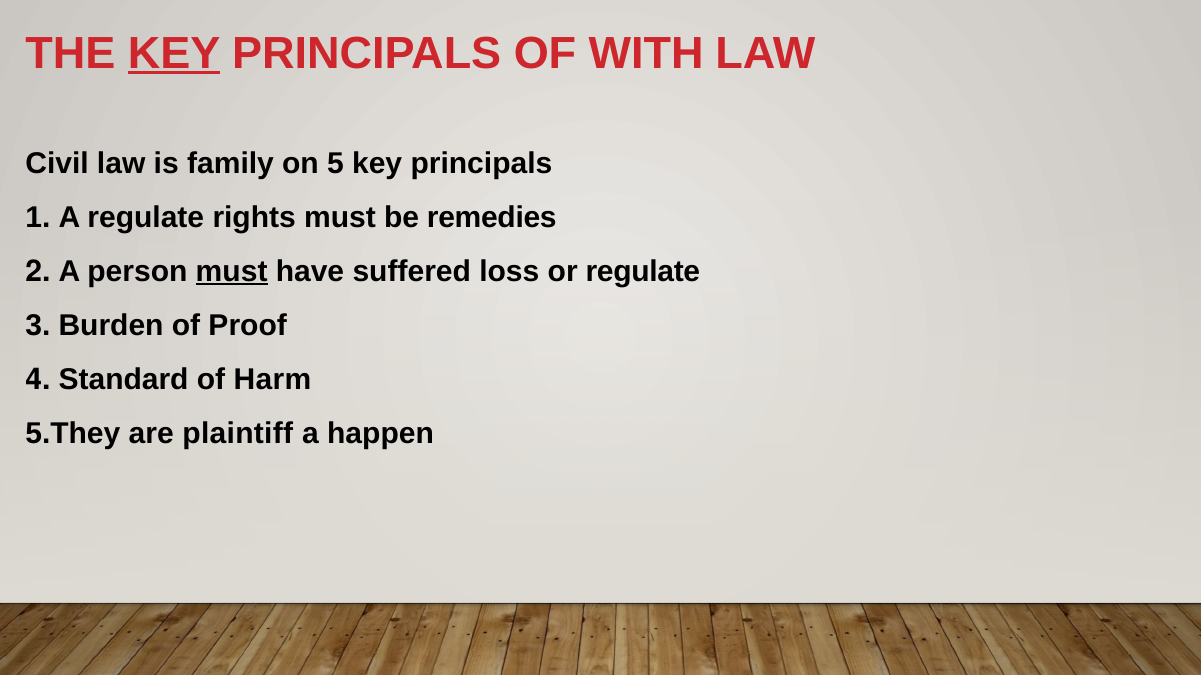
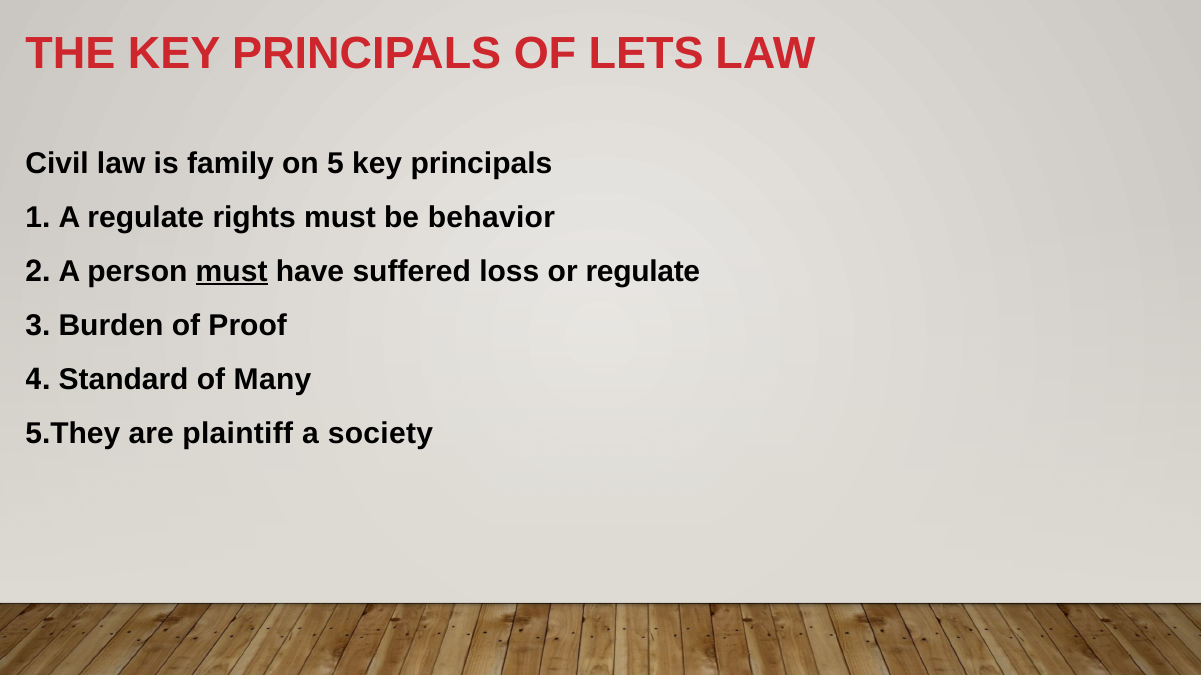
KEY at (174, 53) underline: present -> none
WITH: WITH -> LETS
remedies: remedies -> behavior
Harm: Harm -> Many
happen: happen -> society
